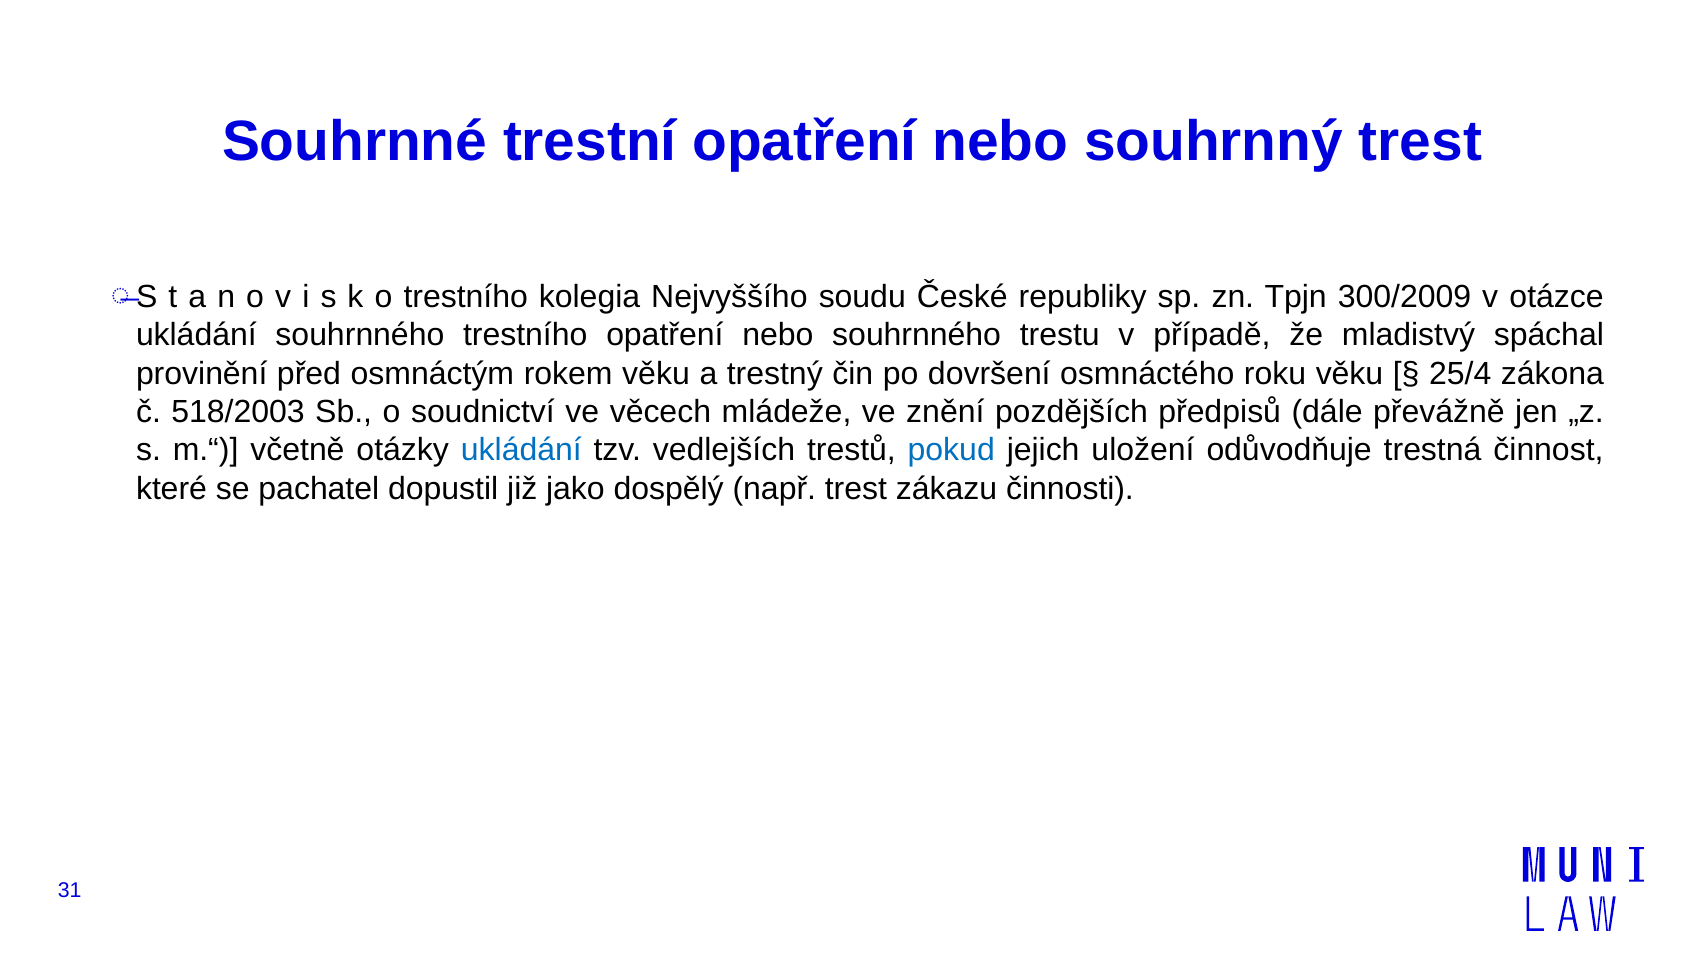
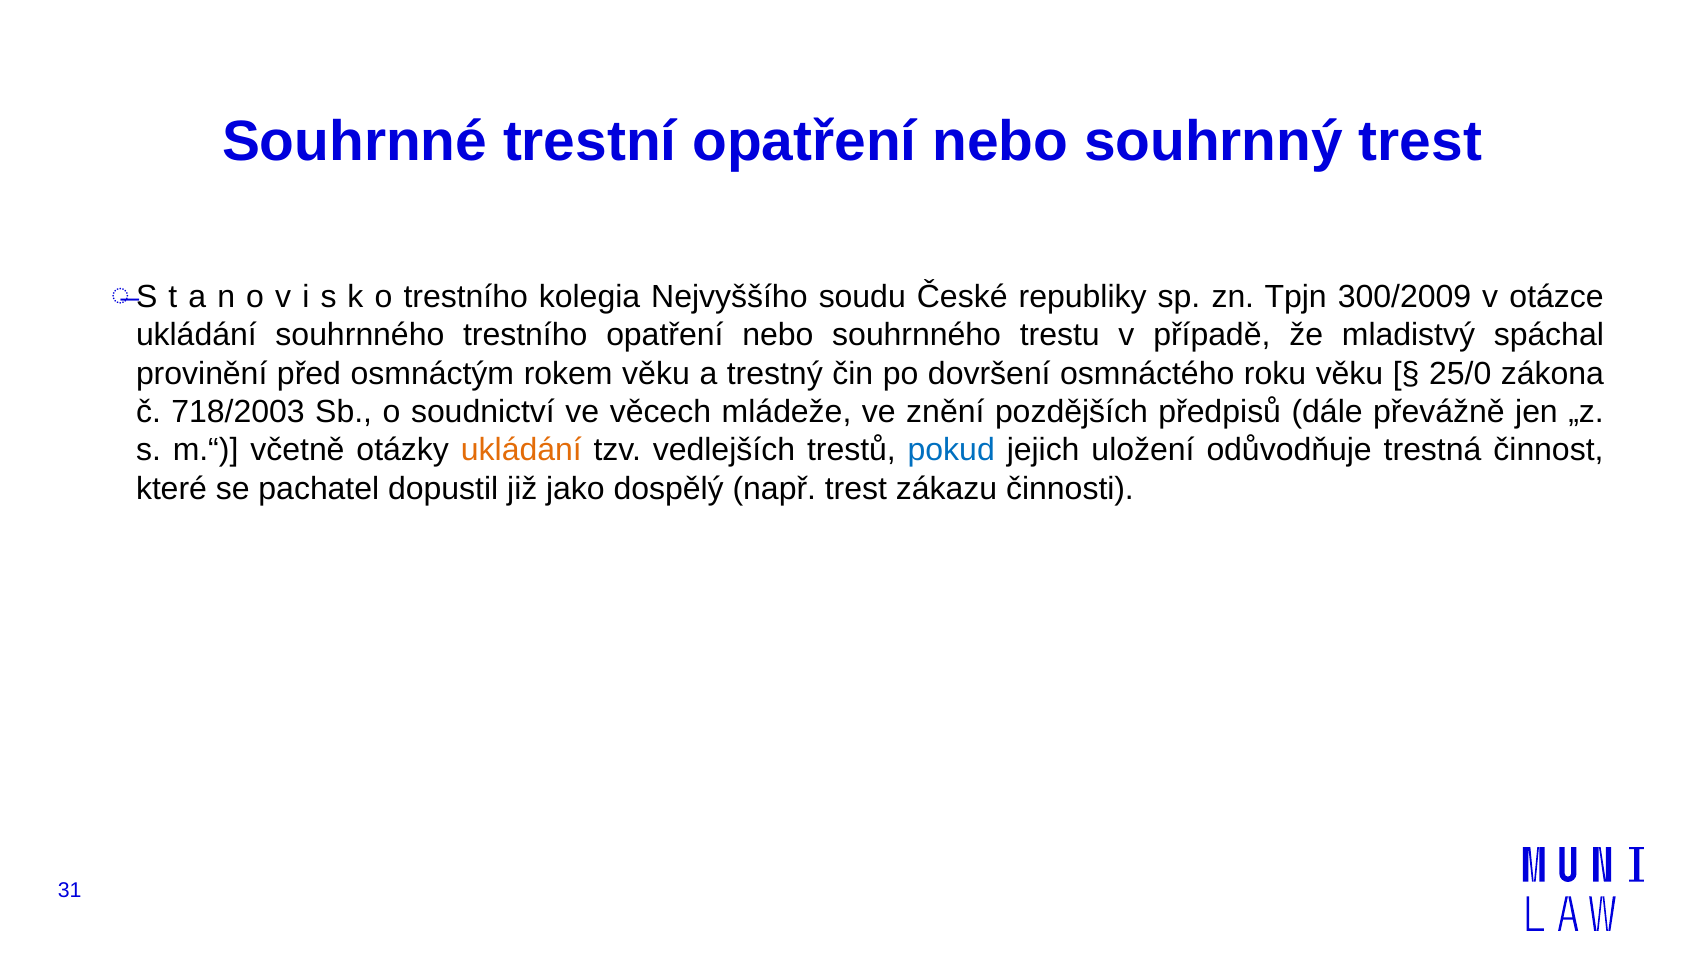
25/4: 25/4 -> 25/0
518/2003: 518/2003 -> 718/2003
ukládání at (521, 450) colour: blue -> orange
